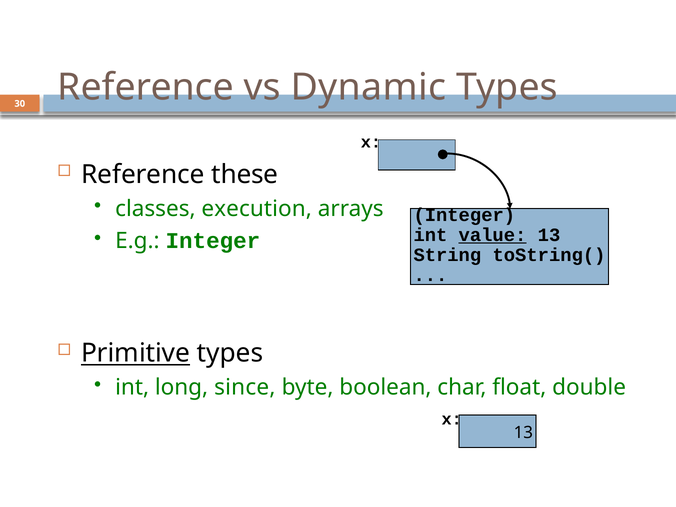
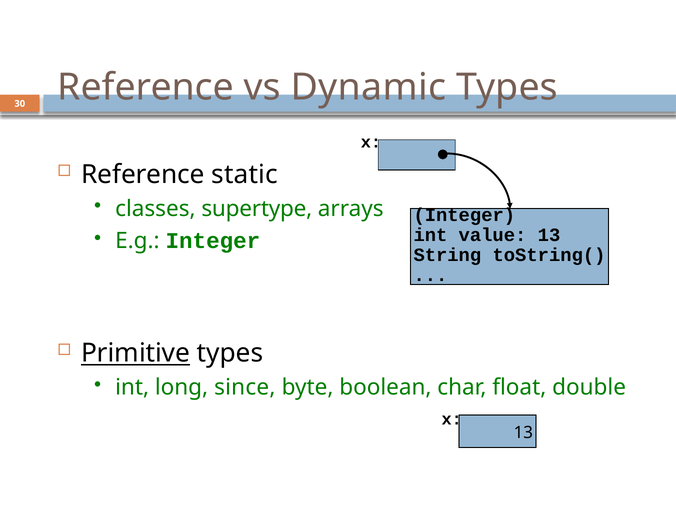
these: these -> static
execution: execution -> supertype
value underline: present -> none
